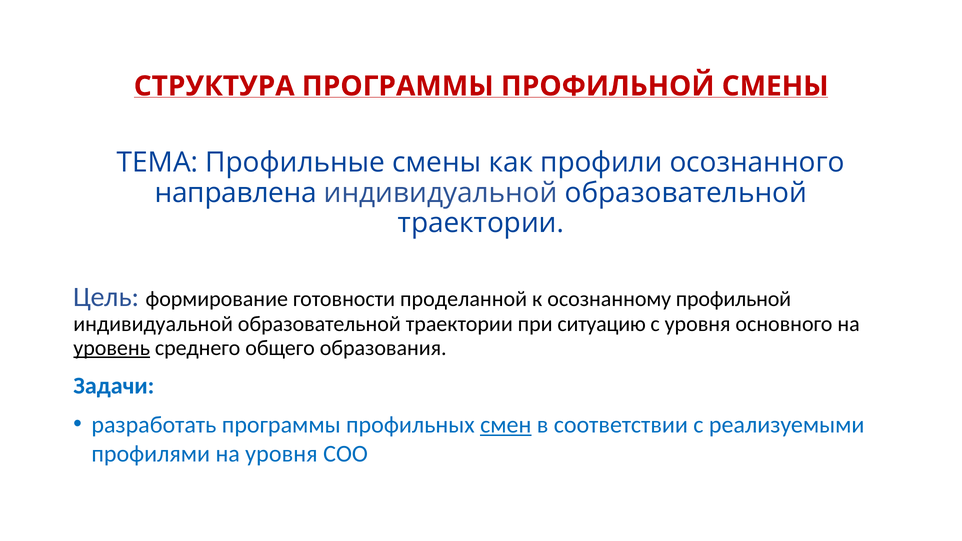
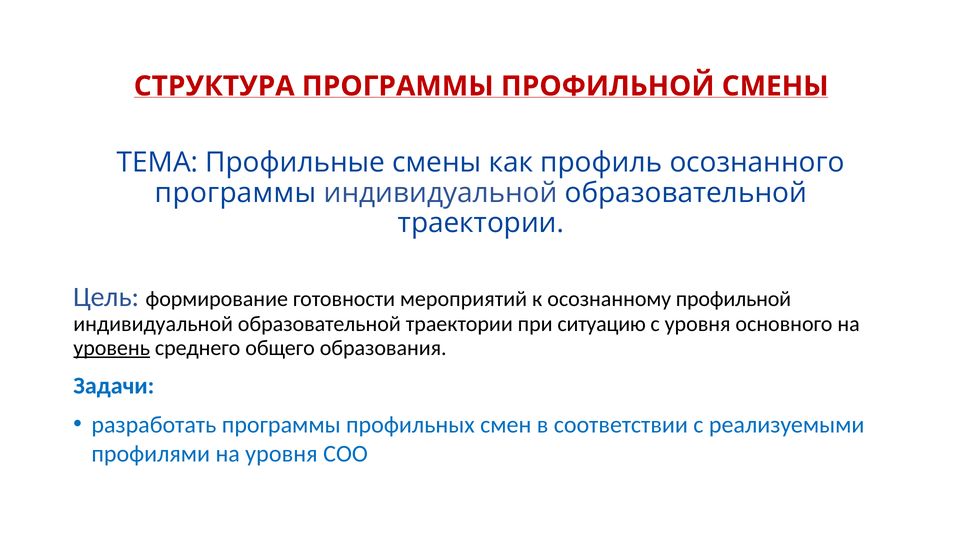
профили: профили -> профиль
направлена at (236, 193): направлена -> программы
проделанной: проделанной -> мероприятий
смен underline: present -> none
